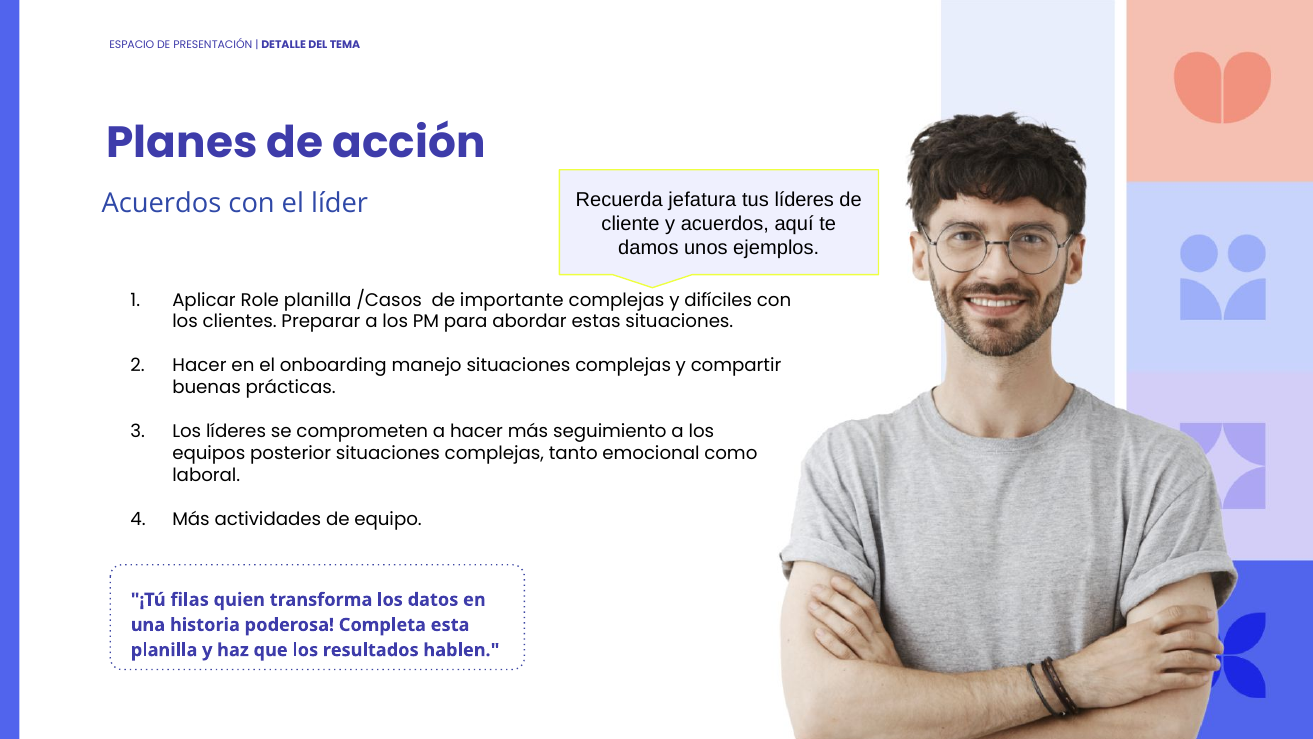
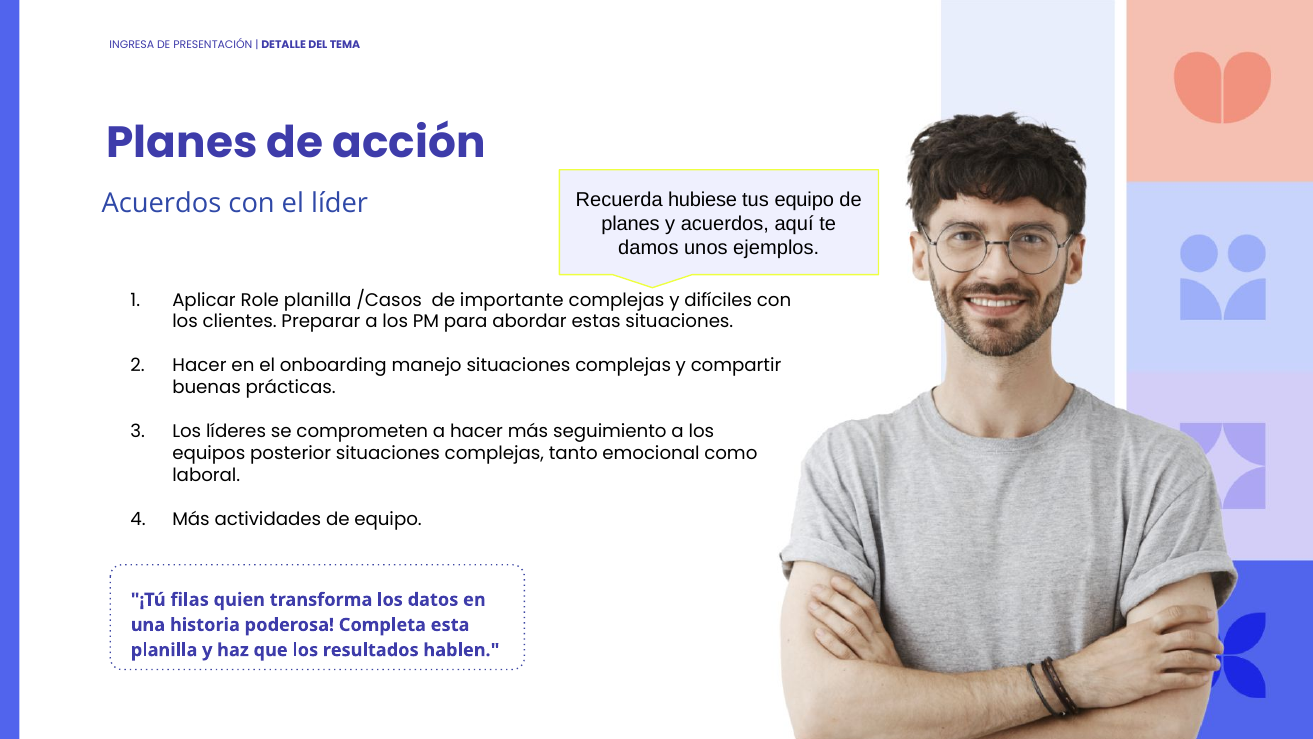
ESPACIO: ESPACIO -> INGRESA
jefatura: jefatura -> hubiese
tus líderes: líderes -> equipo
cliente at (630, 223): cliente -> planes
